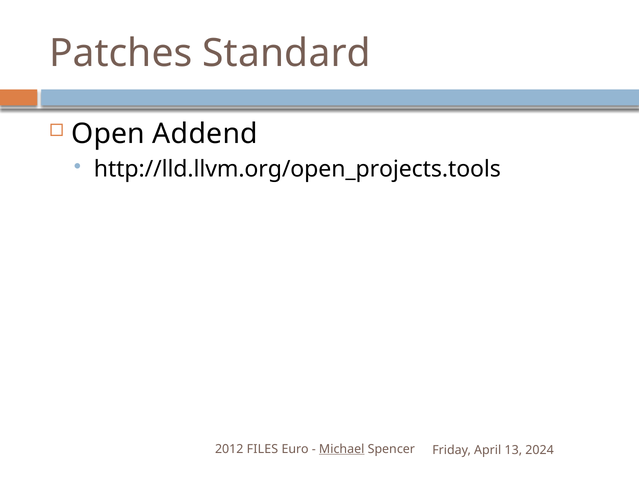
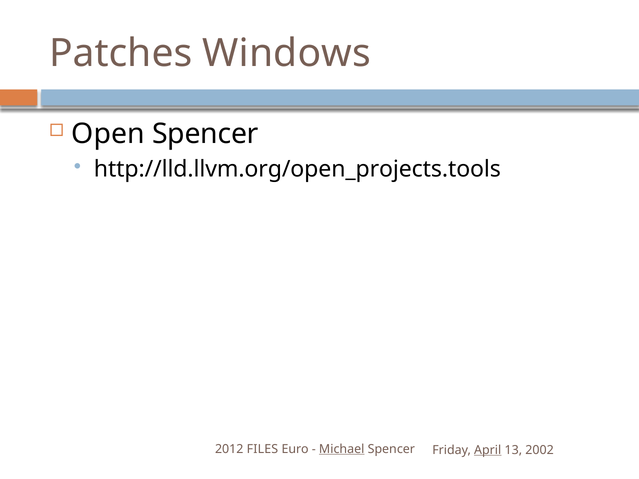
Standard: Standard -> Windows
Open Addend: Addend -> Spencer
April underline: none -> present
2024: 2024 -> 2002
